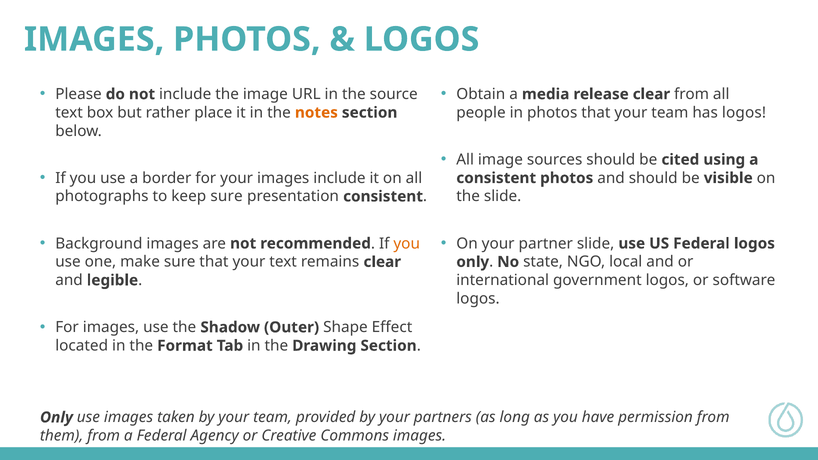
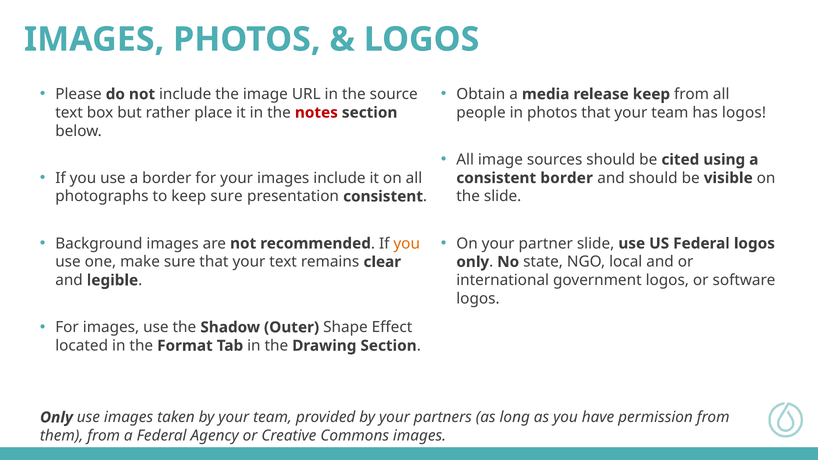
release clear: clear -> keep
notes colour: orange -> red
consistent photos: photos -> border
